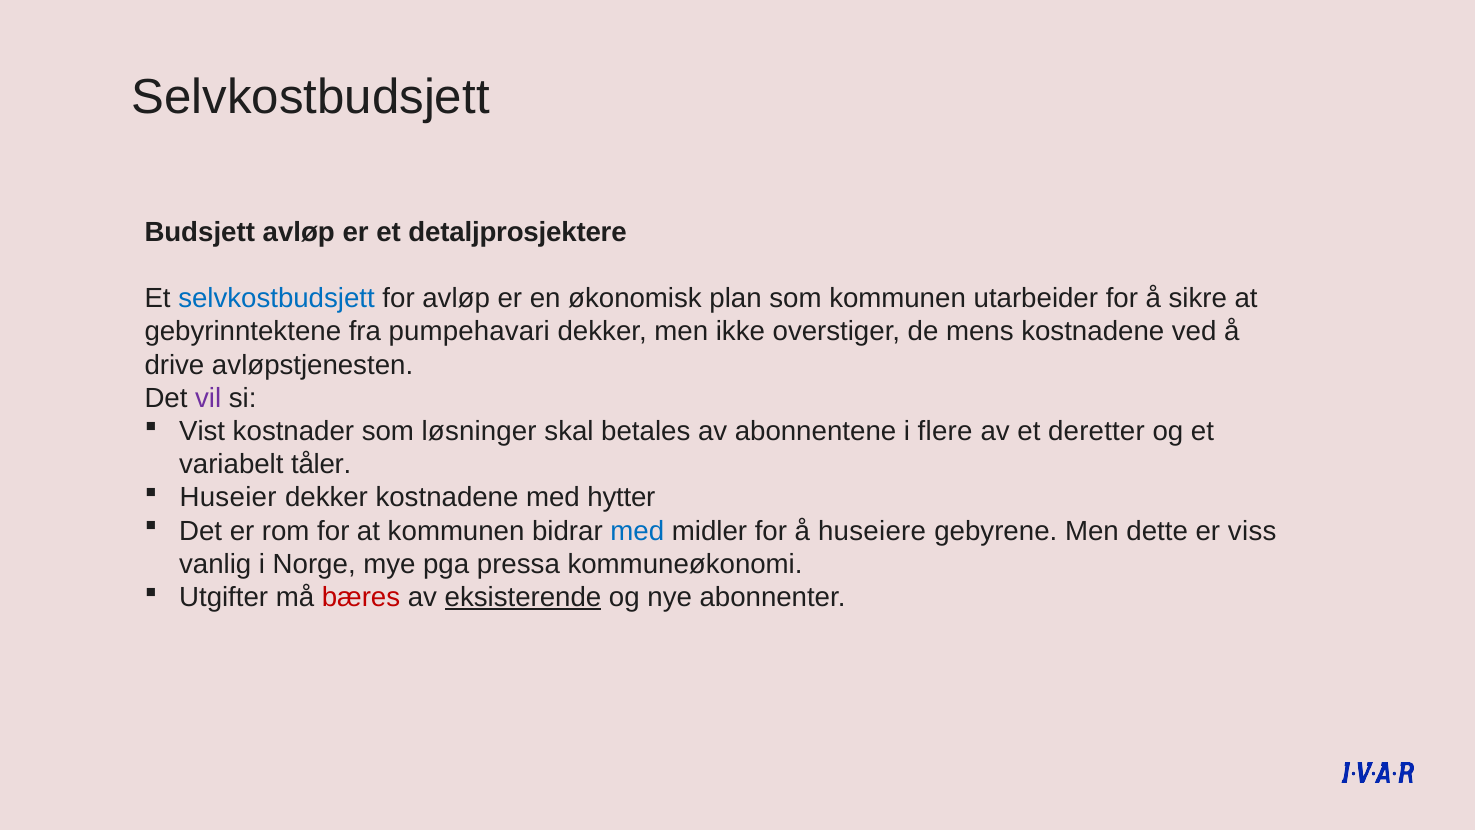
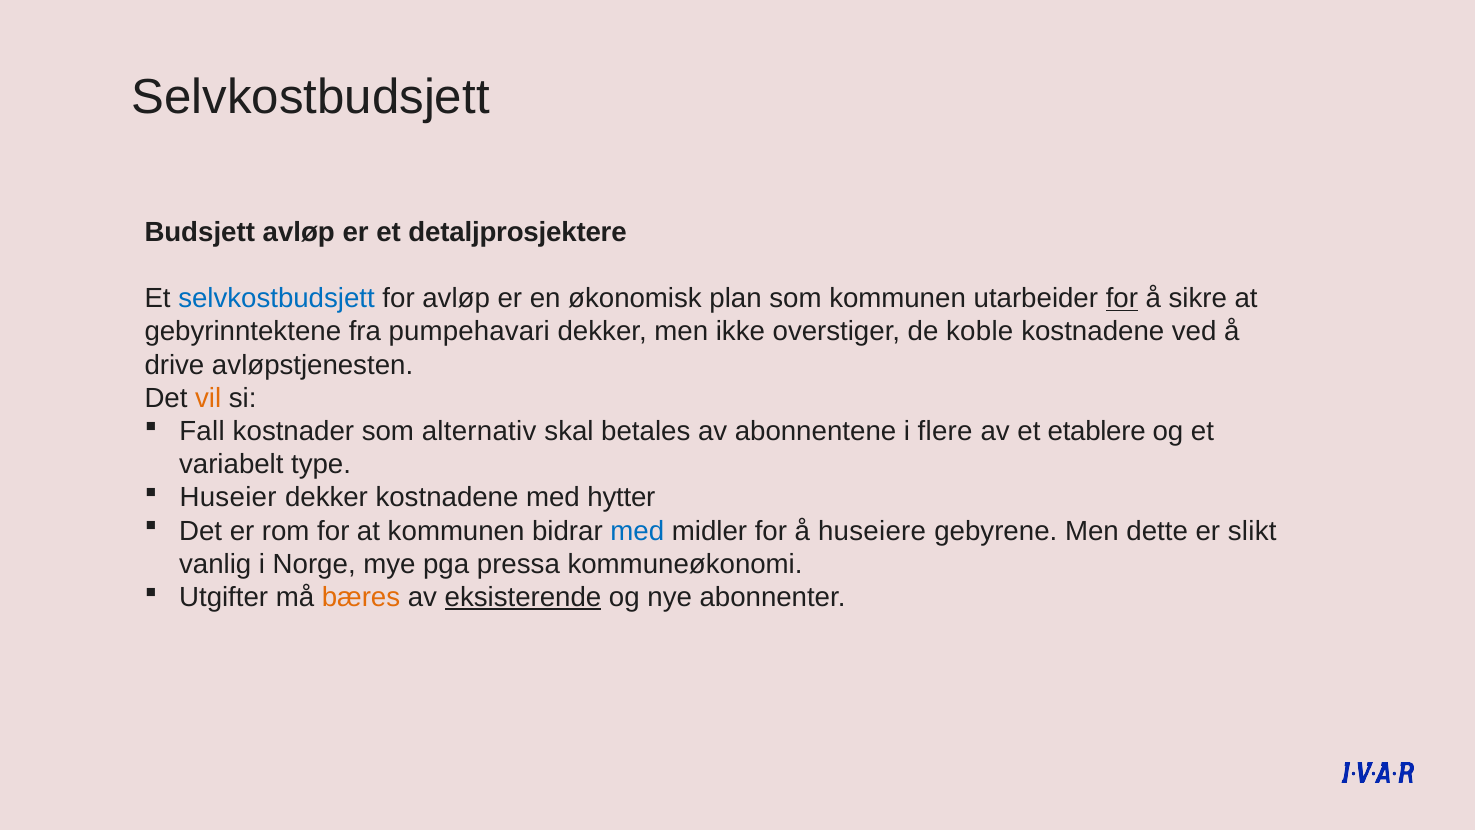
for at (1122, 298) underline: none -> present
mens: mens -> koble
vil colour: purple -> orange
Vist: Vist -> Fall
løsninger: løsninger -> alternativ
deretter: deretter -> etablere
tåler: tåler -> type
viss: viss -> slikt
bæres colour: red -> orange
